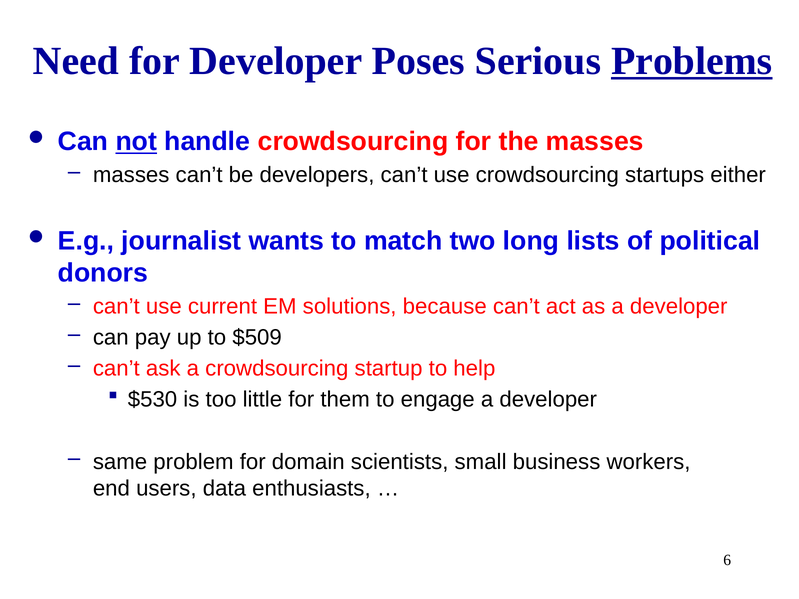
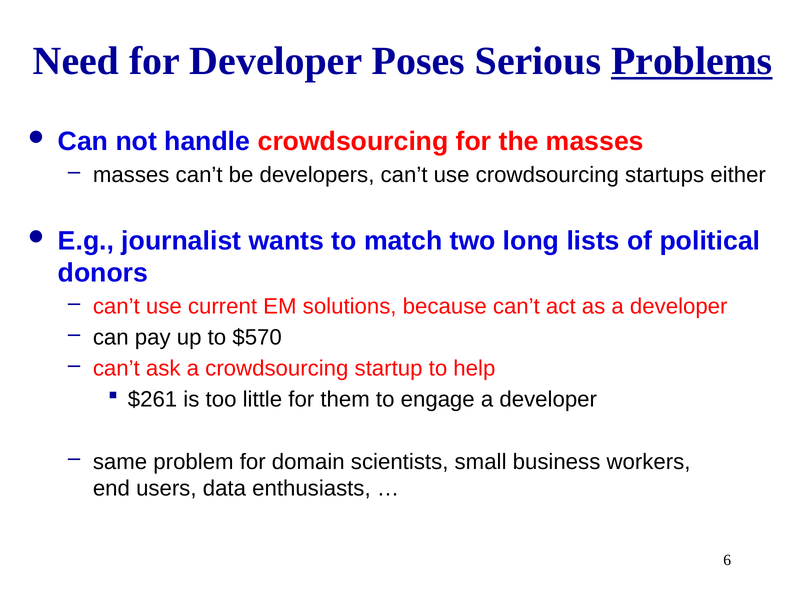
not underline: present -> none
$509: $509 -> $570
$530: $530 -> $261
